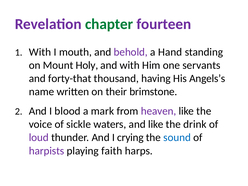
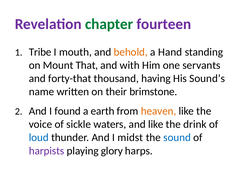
With at (40, 52): With -> Tribe
behold colour: purple -> orange
Holy: Holy -> That
Angels’s: Angels’s -> Sound’s
blood: blood -> found
mark: mark -> earth
heaven colour: purple -> orange
loud colour: purple -> blue
crying: crying -> midst
faith: faith -> glory
